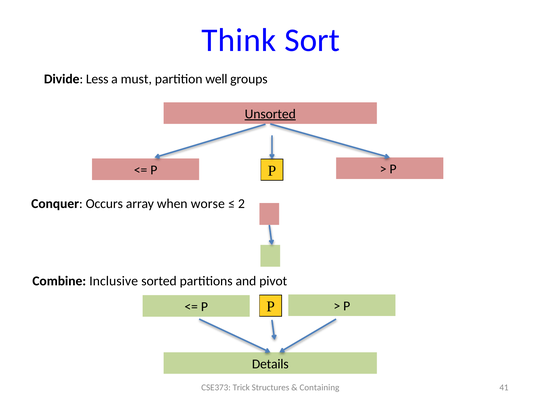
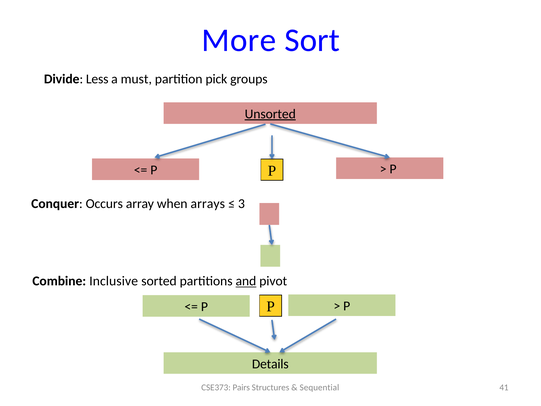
Think: Think -> More
well: well -> pick
worse: worse -> arrays
2: 2 -> 3
and underline: none -> present
Trick: Trick -> Pairs
Containing: Containing -> Sequential
